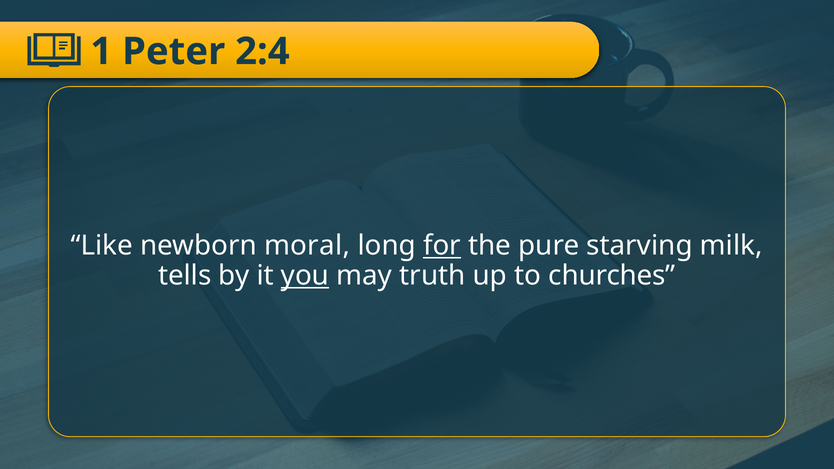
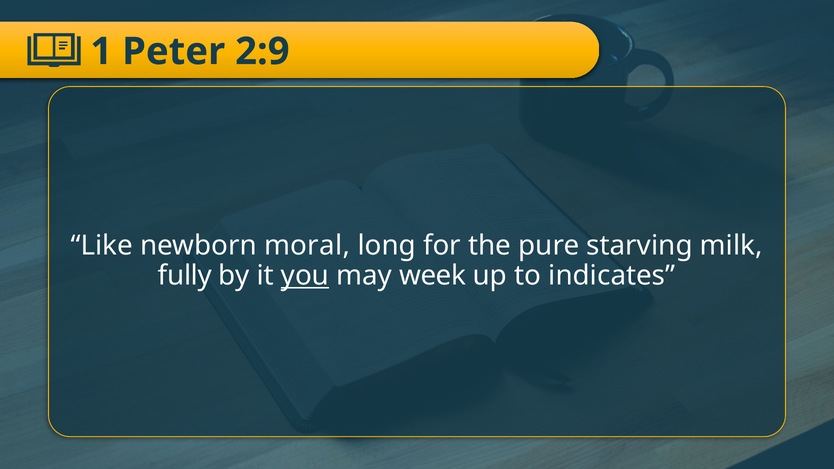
2:4: 2:4 -> 2:9
for underline: present -> none
tells: tells -> fully
truth: truth -> week
churches: churches -> indicates
